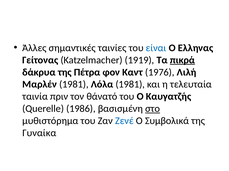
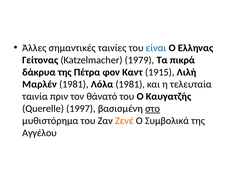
1919: 1919 -> 1979
πικρά underline: present -> none
1976: 1976 -> 1915
1986: 1986 -> 1997
Ζενέ colour: blue -> orange
Γυναίκα: Γυναίκα -> Αγγέλου
